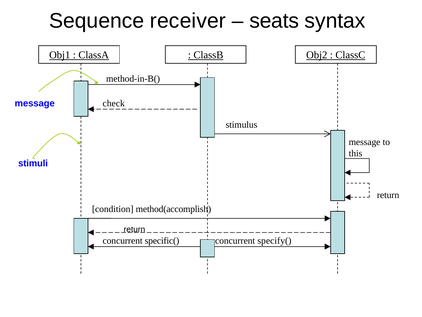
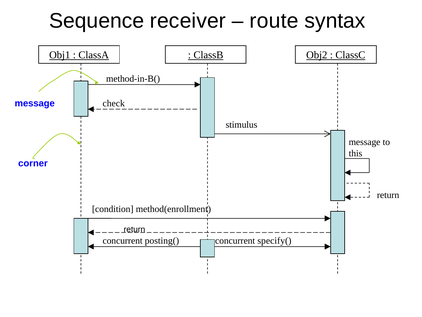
seats: seats -> route
stimuli: stimuli -> corner
method(accomplish: method(accomplish -> method(enrollment
specific(: specific( -> posting(
